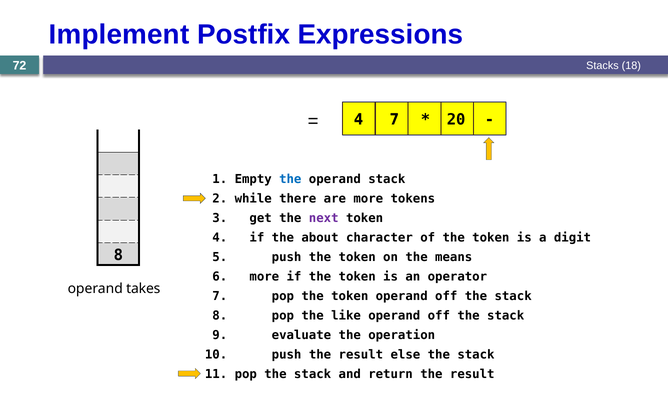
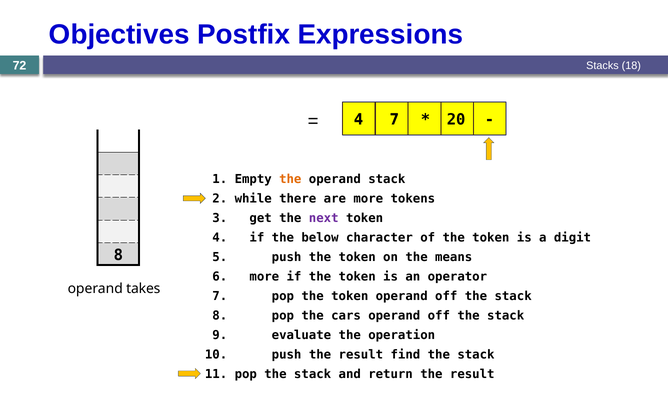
Implement: Implement -> Objectives
the at (290, 180) colour: blue -> orange
about: about -> below
like: like -> cars
else: else -> find
